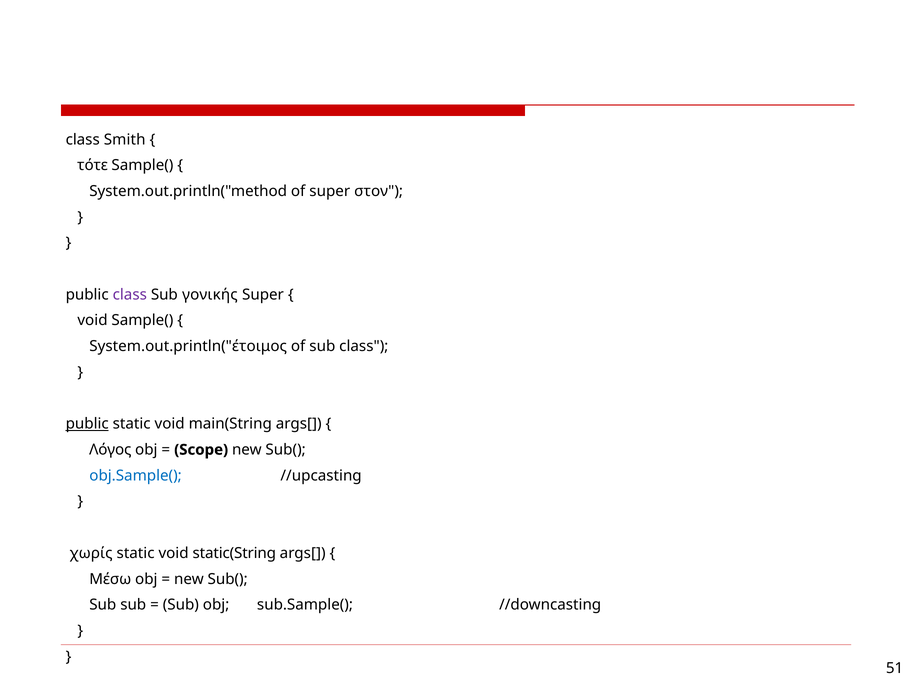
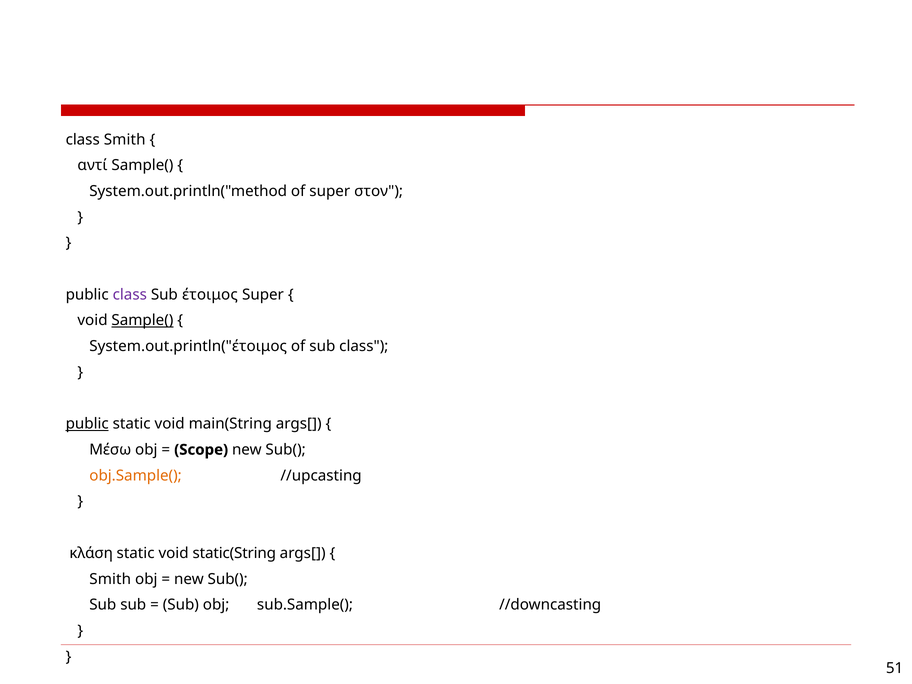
τότε: τότε -> αντί
γονικής: γονικής -> έτοιμος
Sample( at (142, 320) underline: none -> present
Λόγος: Λόγος -> Μέσω
obj.Sample( colour: blue -> orange
χωρίς: χωρίς -> κλάση
Μέσω at (110, 579): Μέσω -> Smith
